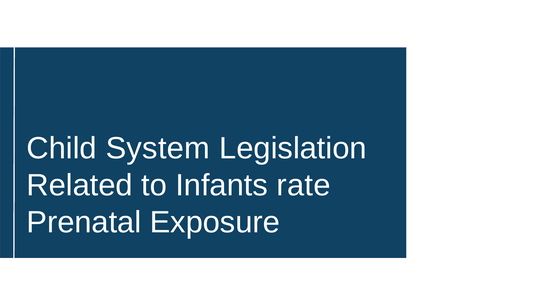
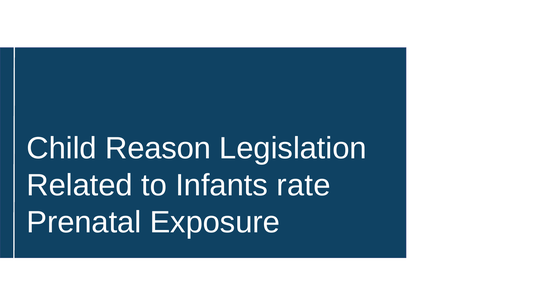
System: System -> Reason
